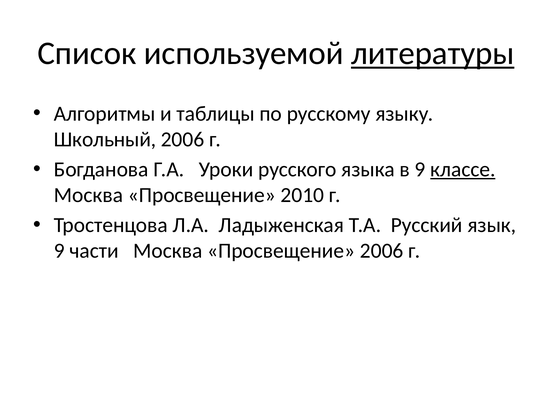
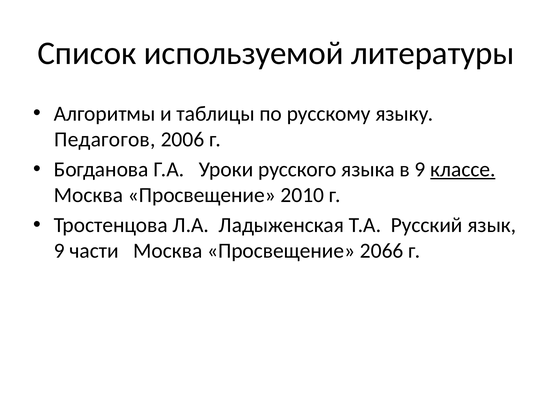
литературы underline: present -> none
Школьный: Школьный -> Педагогов
Просвещение 2006: 2006 -> 2066
